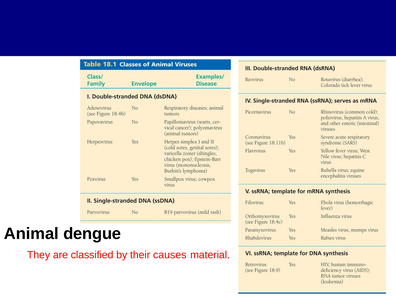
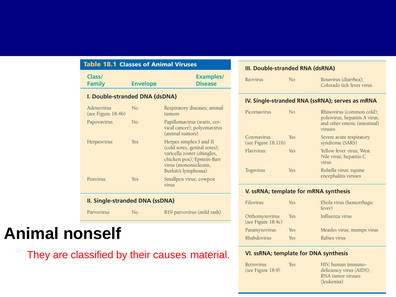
dengue: dengue -> nonself
